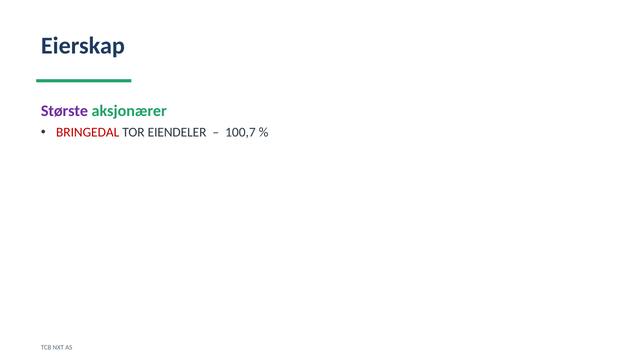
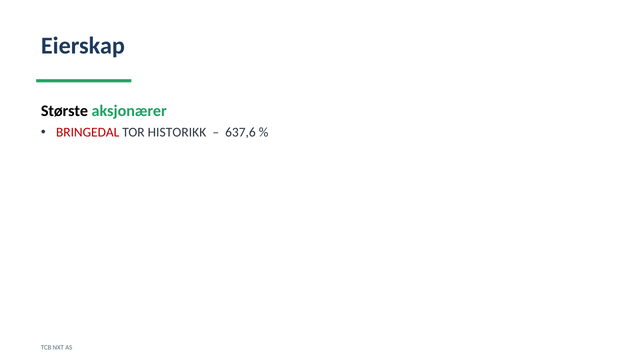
Største colour: purple -> black
EIENDELER: EIENDELER -> HISTORIKK
100,7: 100,7 -> 637,6
